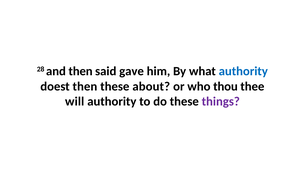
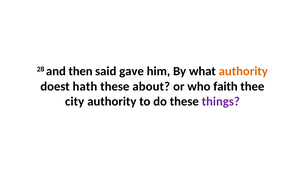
authority at (243, 71) colour: blue -> orange
doest then: then -> hath
thou: thou -> faith
will: will -> city
